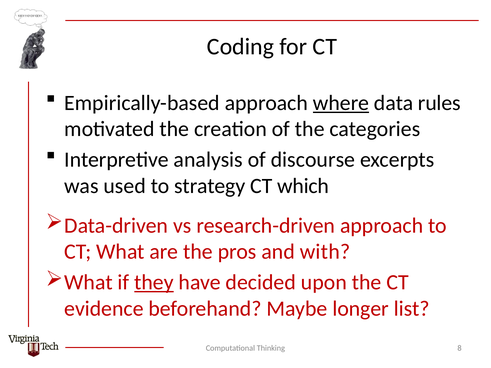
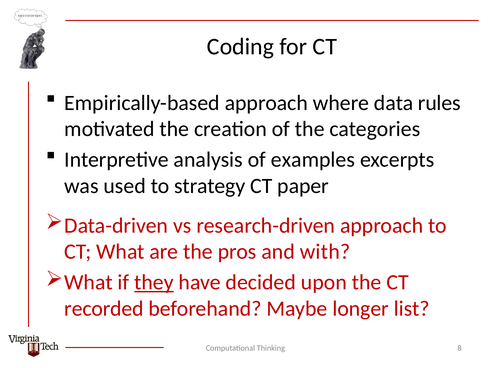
where underline: present -> none
discourse: discourse -> examples
which: which -> paper
evidence: evidence -> recorded
